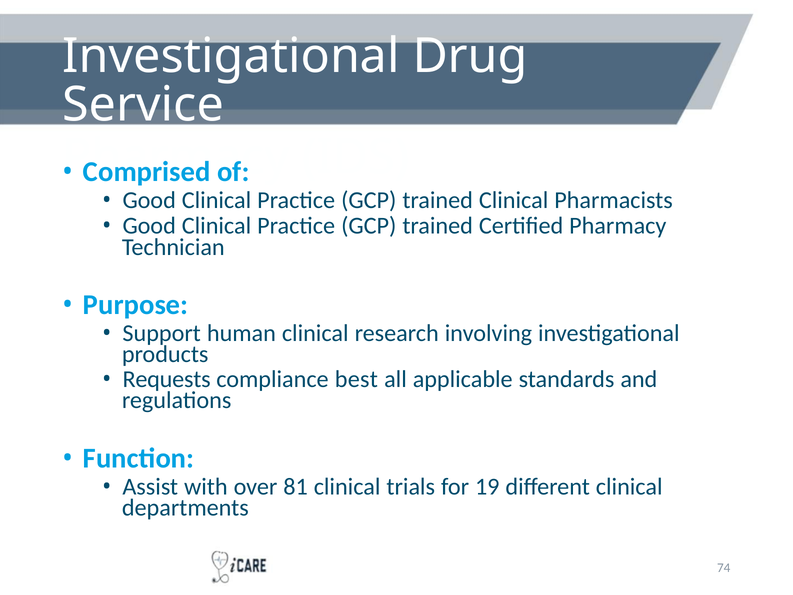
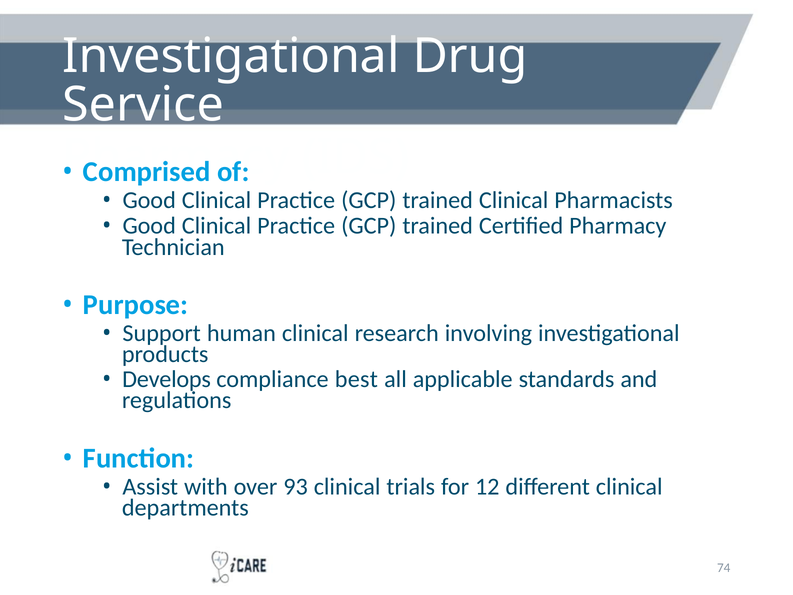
Requests: Requests -> Develops
81: 81 -> 93
19: 19 -> 12
